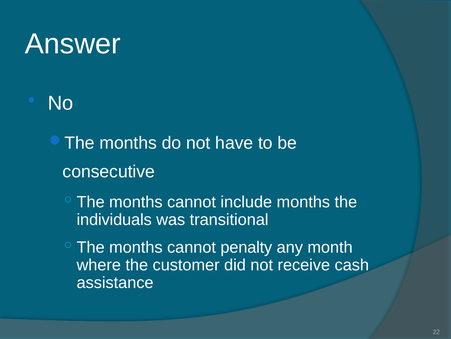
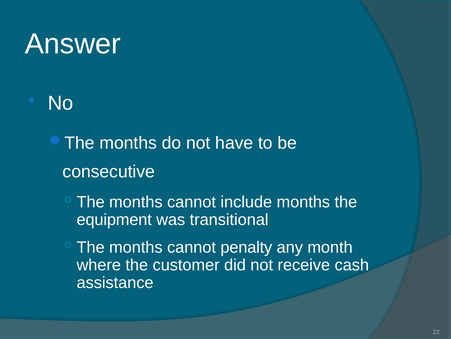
individuals: individuals -> equipment
